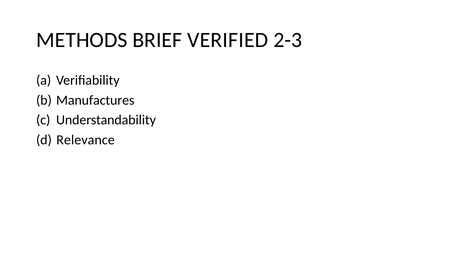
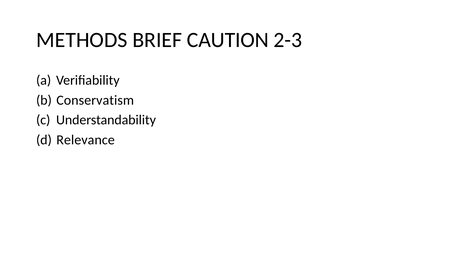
VERIFIED: VERIFIED -> CAUTION
Manufactures: Manufactures -> Conservatism
